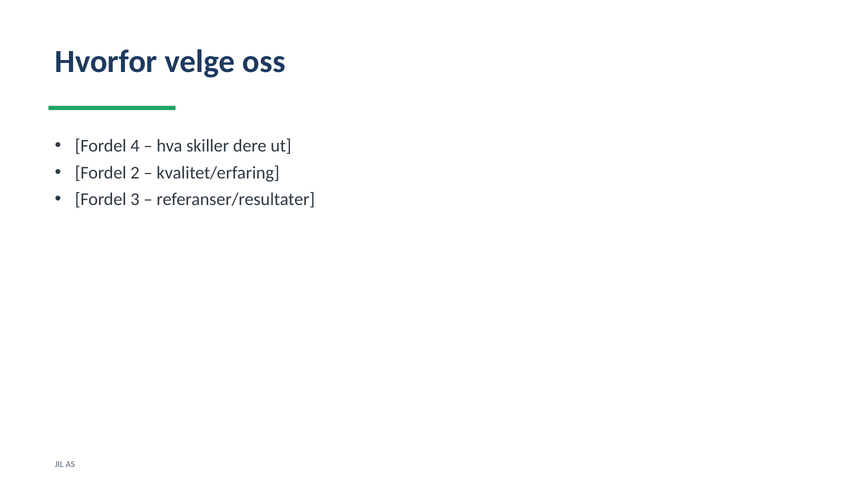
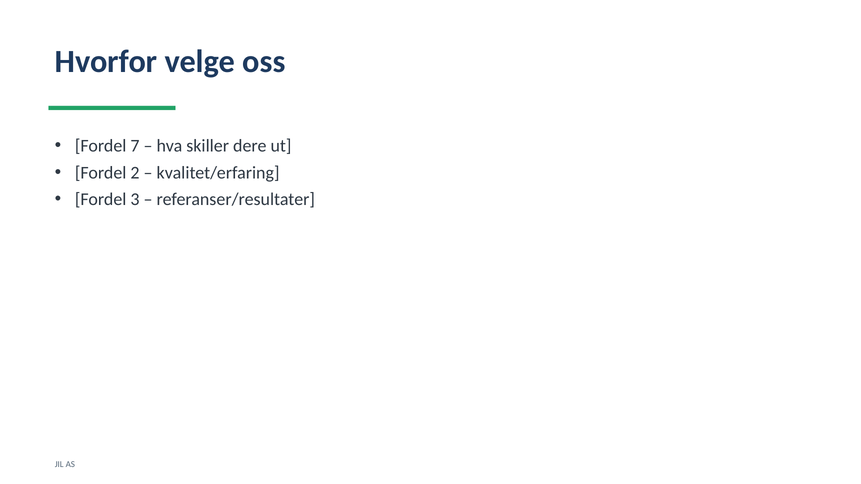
4: 4 -> 7
